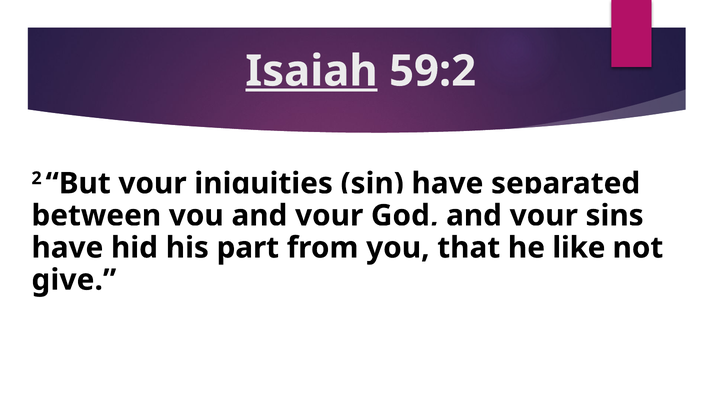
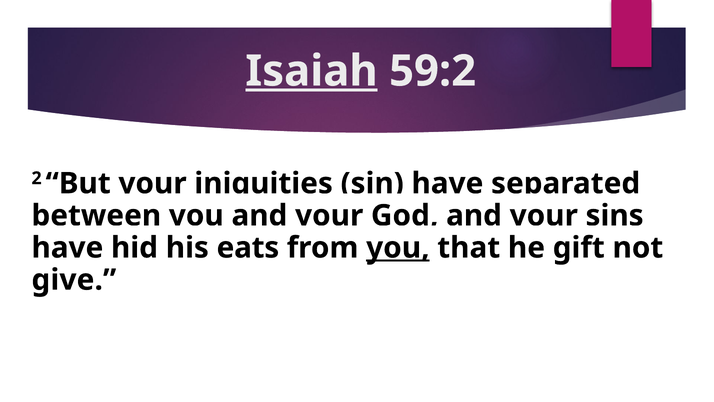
part: part -> eats
you at (398, 248) underline: none -> present
like: like -> gift
